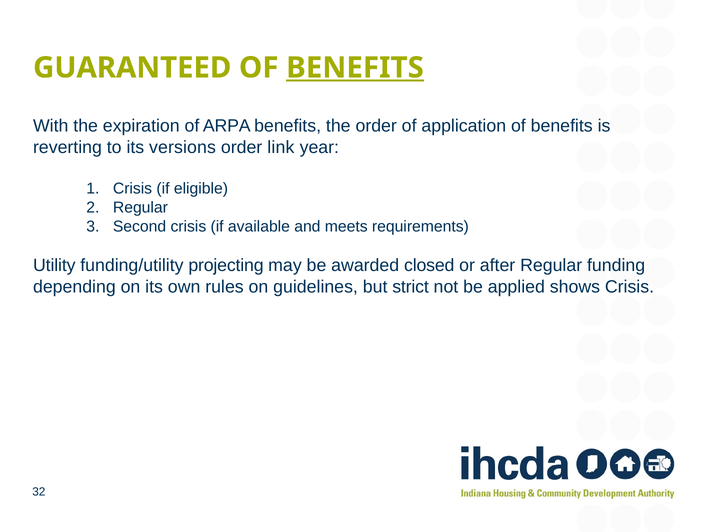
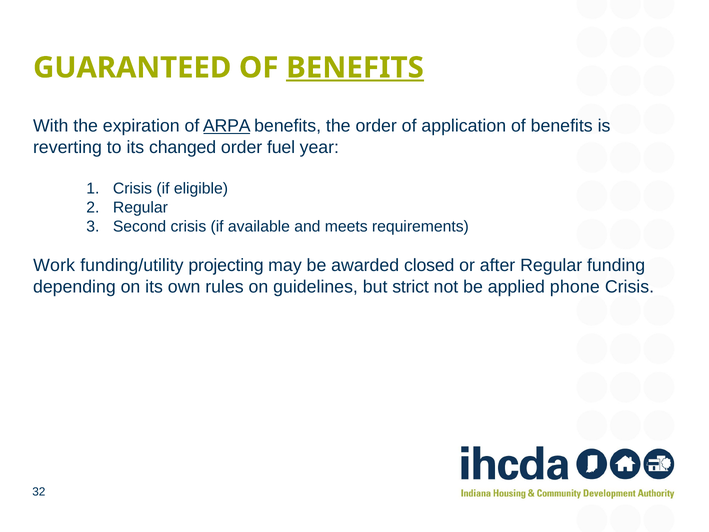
ARPA underline: none -> present
versions: versions -> changed
link: link -> fuel
Utility: Utility -> Work
shows: shows -> phone
